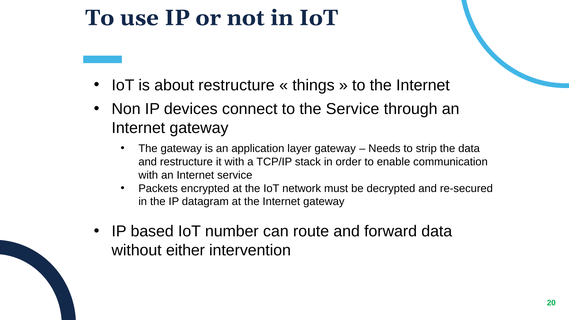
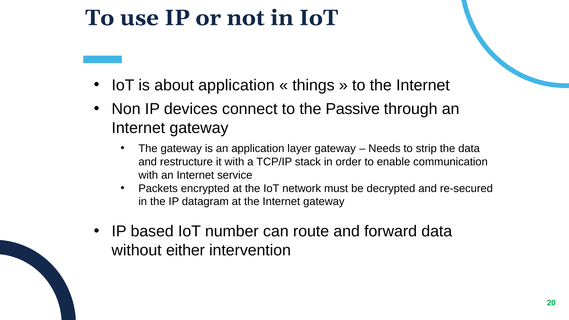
about restructure: restructure -> application
the Service: Service -> Passive
